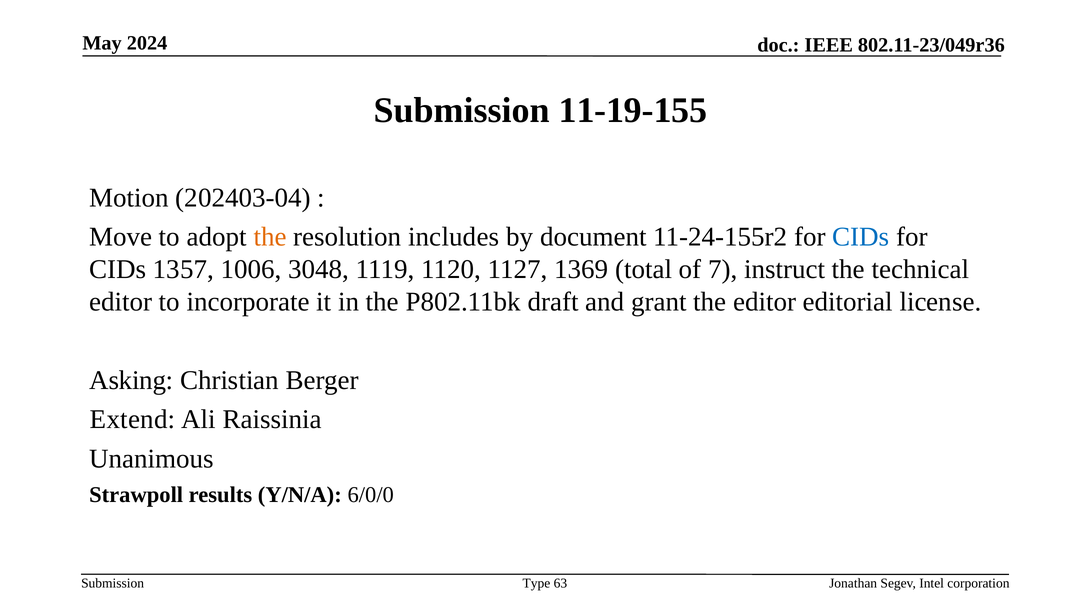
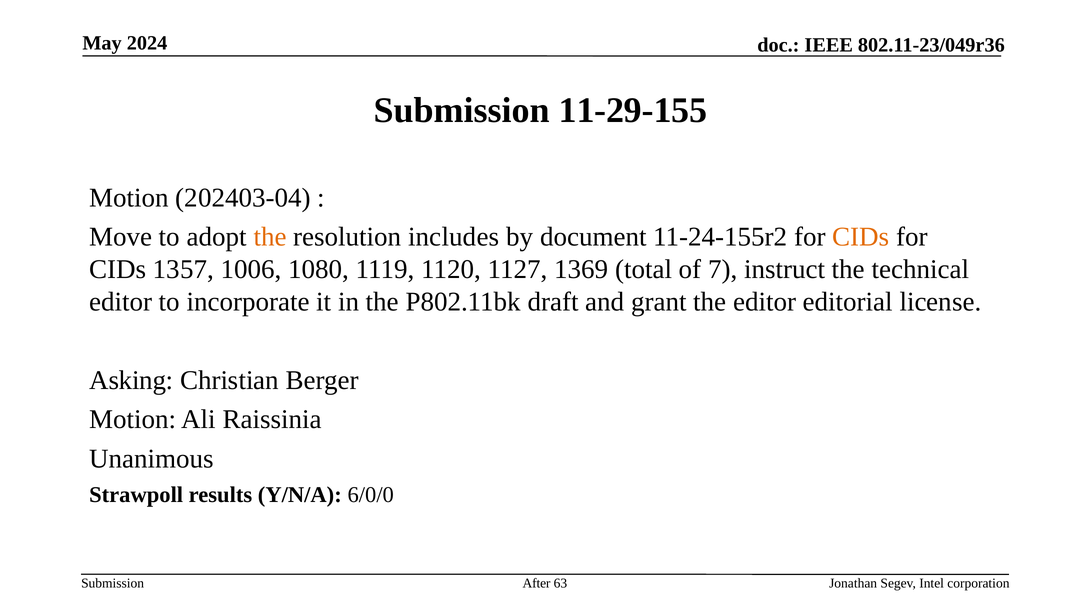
11-19-155: 11-19-155 -> 11-29-155
CIDs at (861, 237) colour: blue -> orange
3048: 3048 -> 1080
Extend at (133, 419): Extend -> Motion
Type: Type -> After
